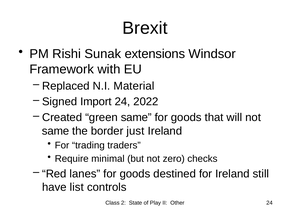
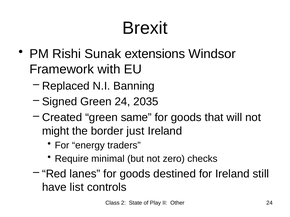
Material: Material -> Banning
Signed Import: Import -> Green
2022: 2022 -> 2035
same at (56, 131): same -> might
trading: trading -> energy
